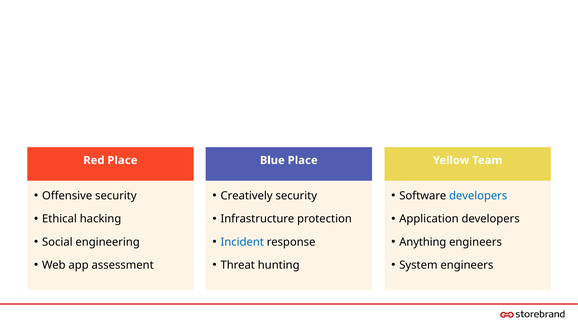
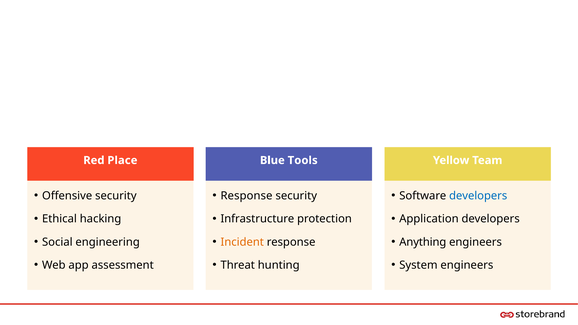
Blue Place: Place -> Tools
Creatively at (247, 196): Creatively -> Response
Incident colour: blue -> orange
